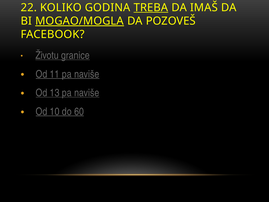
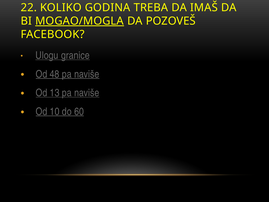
TREBA underline: present -> none
Životu: Životu -> Ulogu
11: 11 -> 48
